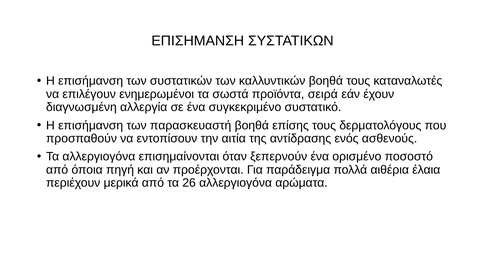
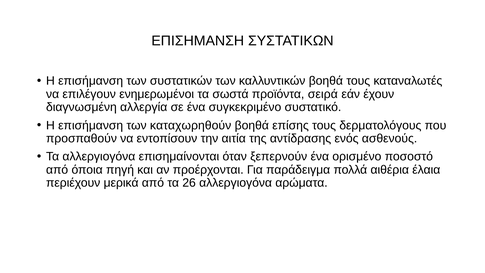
παρασκευαστή: παρασκευαστή -> καταχωρηθούν
